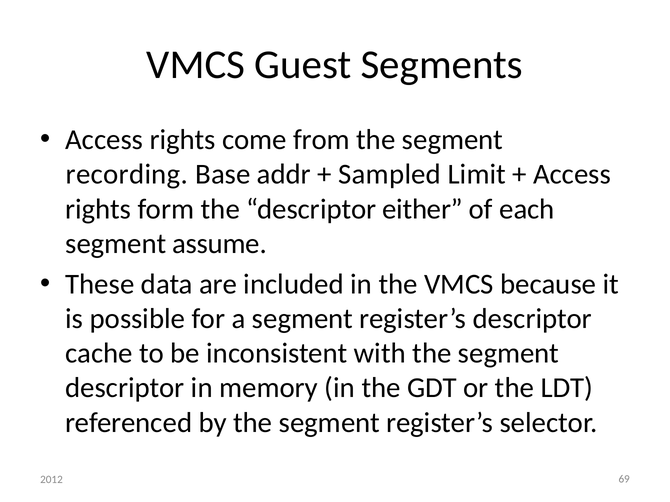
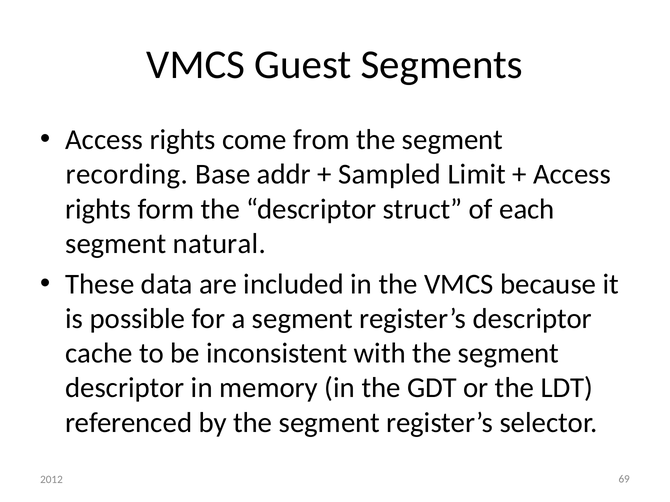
either: either -> struct
assume: assume -> natural
